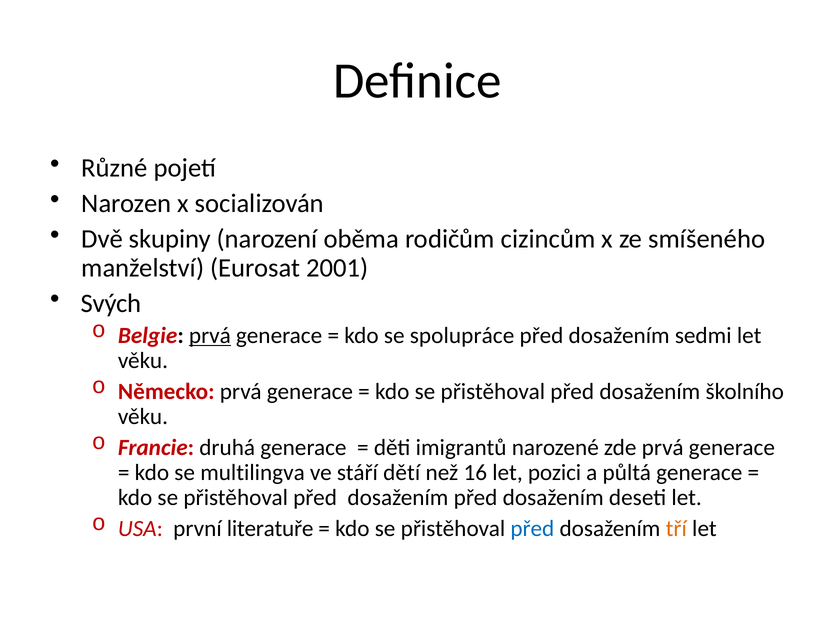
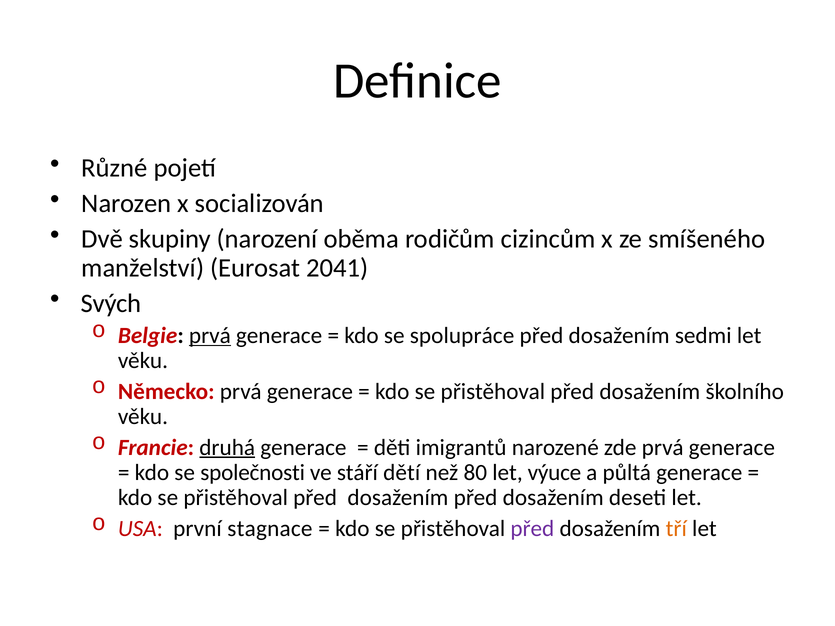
2001: 2001 -> 2041
druhá underline: none -> present
multilingva: multilingva -> společnosti
16: 16 -> 80
pozici: pozici -> výuce
literatuře: literatuře -> stagnace
před at (532, 529) colour: blue -> purple
